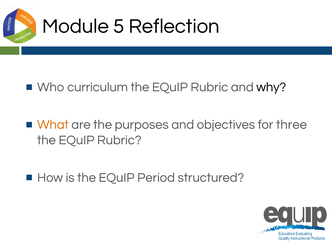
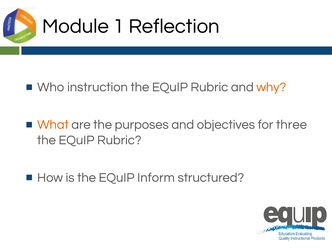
5: 5 -> 1
curriculum: curriculum -> instruction
why colour: black -> orange
Period: Period -> Inform
